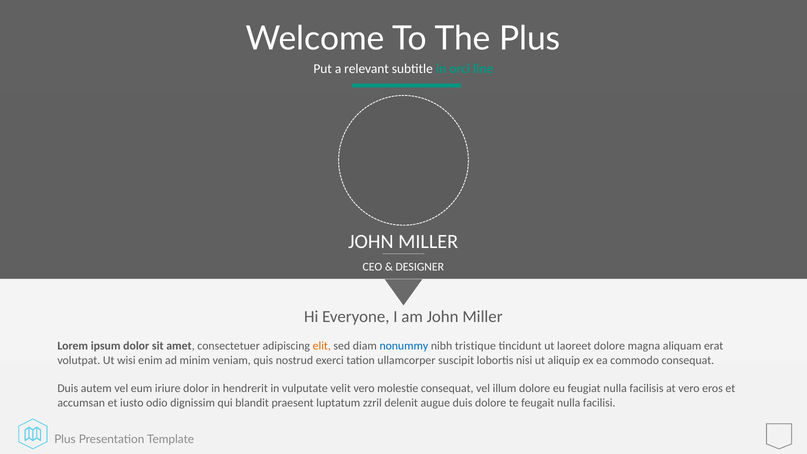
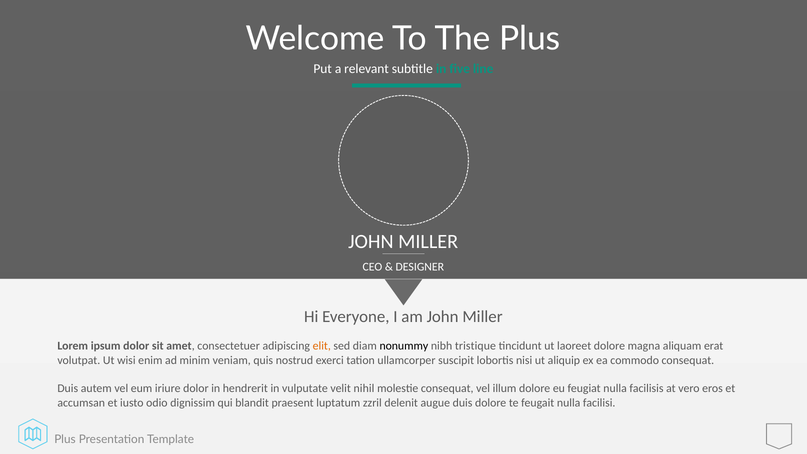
orci: orci -> five
nonummy colour: blue -> black
velit vero: vero -> nihil
